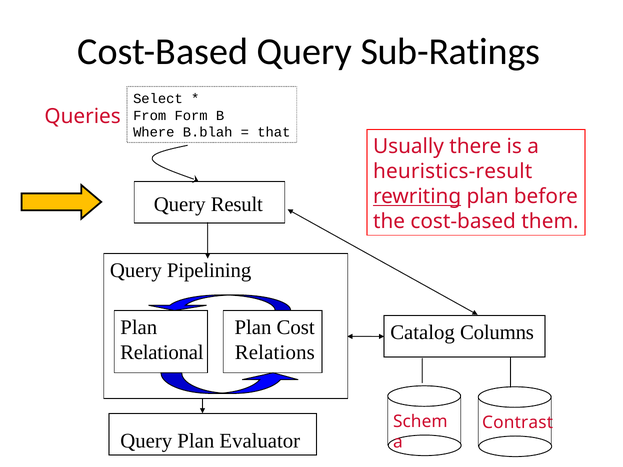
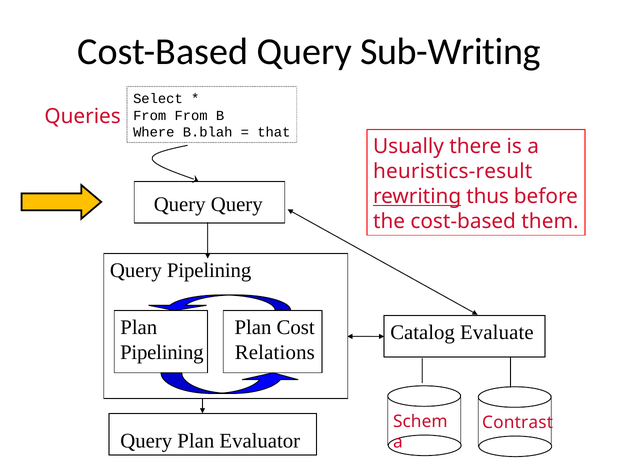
Sub-Ratings: Sub-Ratings -> Sub-Writing
From Form: Form -> From
rewriting plan: plan -> thus
Result at (237, 205): Result -> Query
Columns: Columns -> Evaluate
Relational at (162, 353): Relational -> Pipelining
